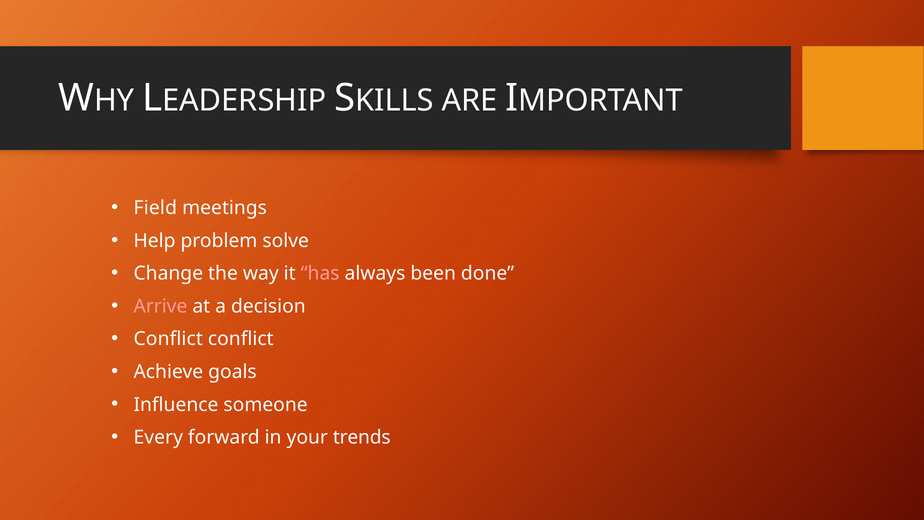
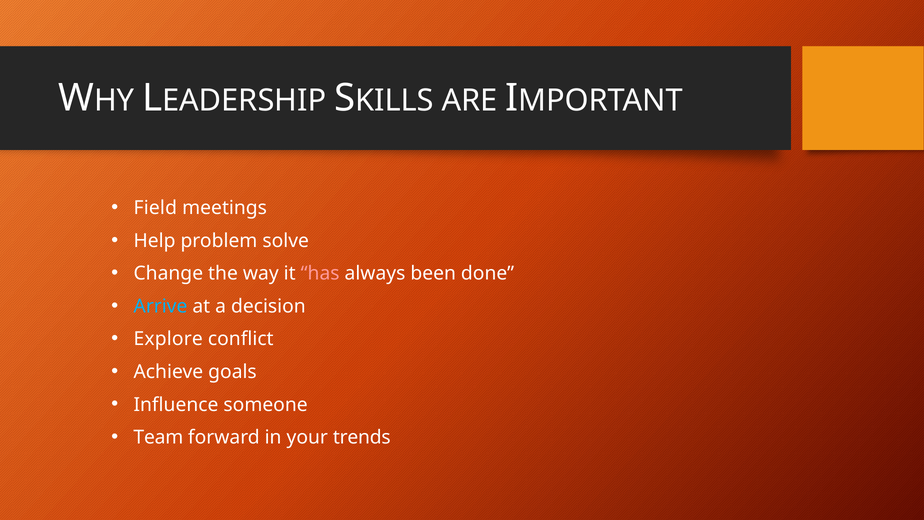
Arrive colour: pink -> light blue
Conflict at (168, 339): Conflict -> Explore
Every: Every -> Team
